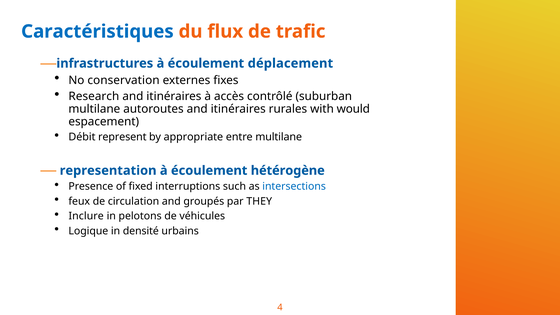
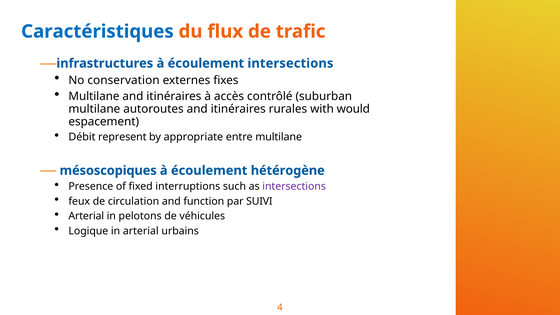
écoulement déplacement: déplacement -> intersections
Research at (94, 96): Research -> Multilane
representation: representation -> mésoscopiques
intersections at (294, 186) colour: blue -> purple
groupés: groupés -> function
THEY: THEY -> SUIVI
Inclure at (86, 216): Inclure -> Arterial
in densité: densité -> arterial
